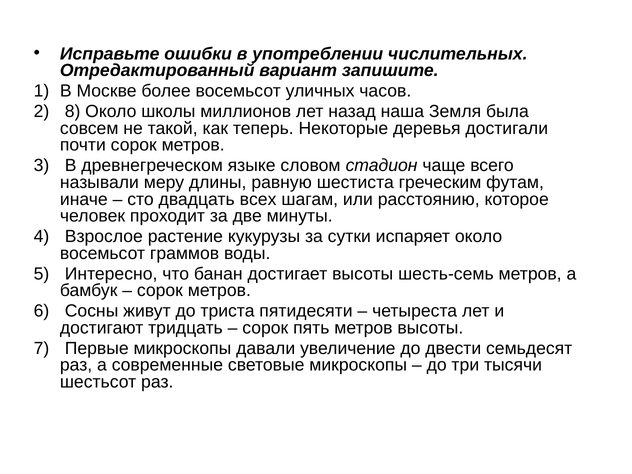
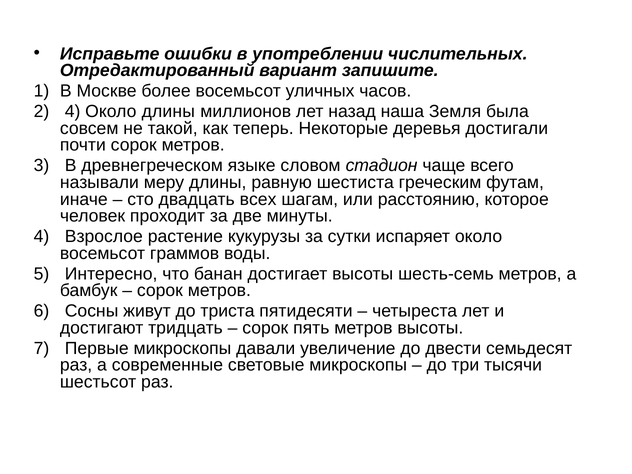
2 8: 8 -> 4
Около школы: школы -> длины
